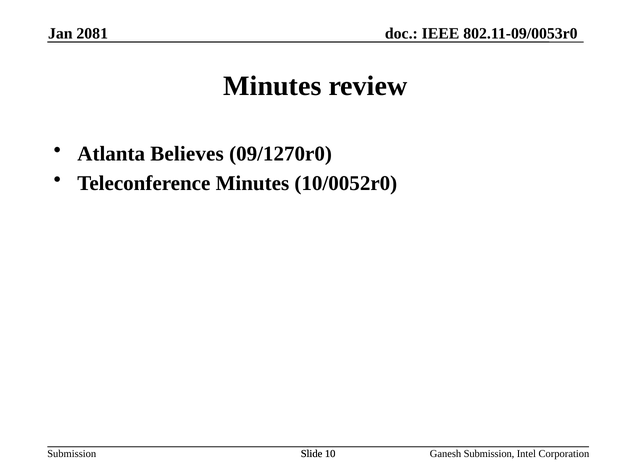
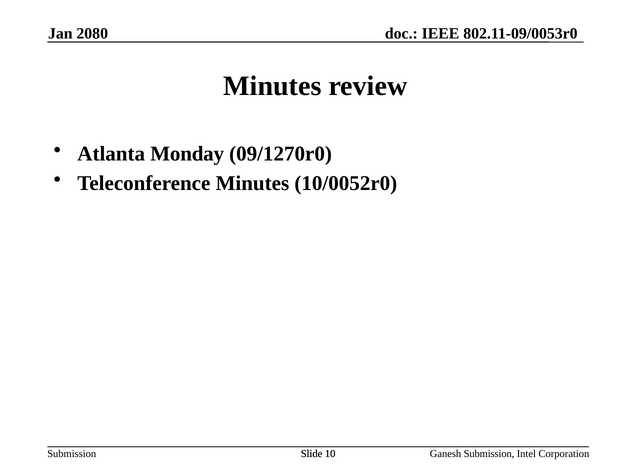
2081: 2081 -> 2080
Believes: Believes -> Monday
